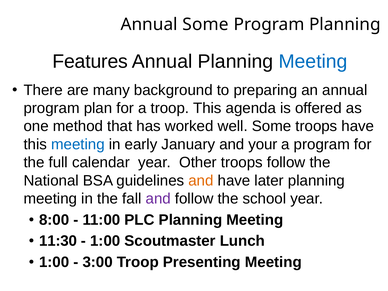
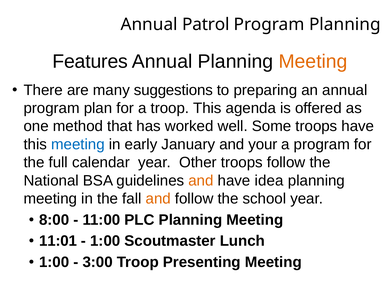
Annual Some: Some -> Patrol
Meeting at (313, 62) colour: blue -> orange
background: background -> suggestions
later: later -> idea
and at (158, 199) colour: purple -> orange
11:30: 11:30 -> 11:01
